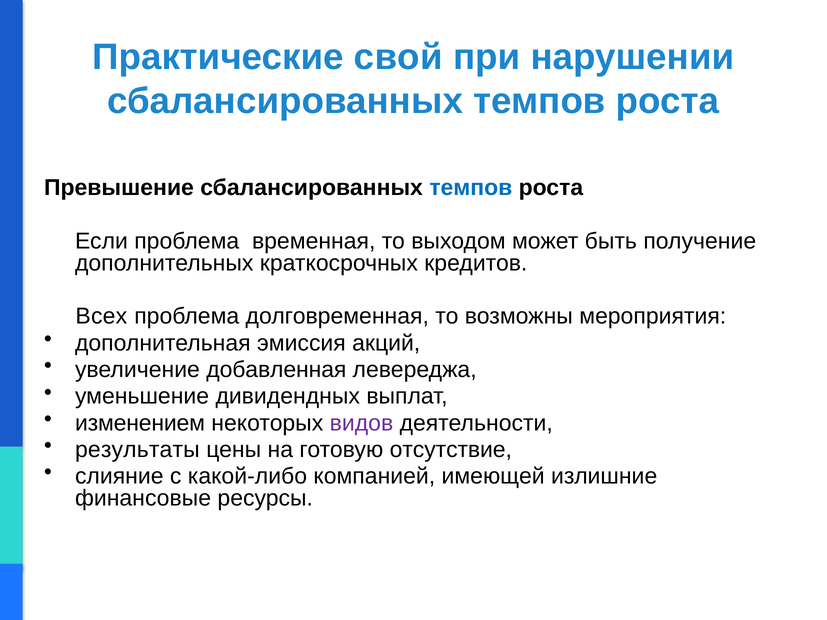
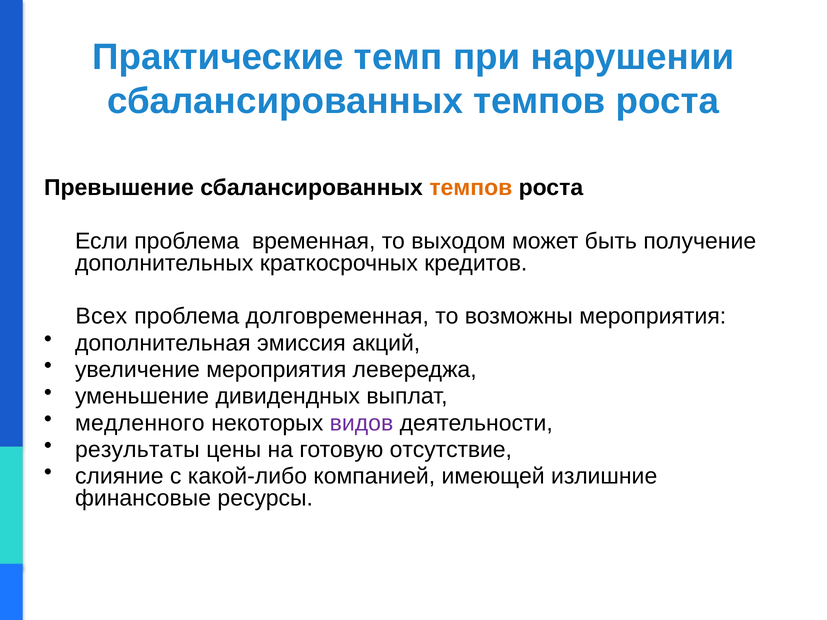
свой: свой -> темп
темпов at (471, 188) colour: blue -> orange
увеличение добавленная: добавленная -> мероприятия
изменением: изменением -> медленного
